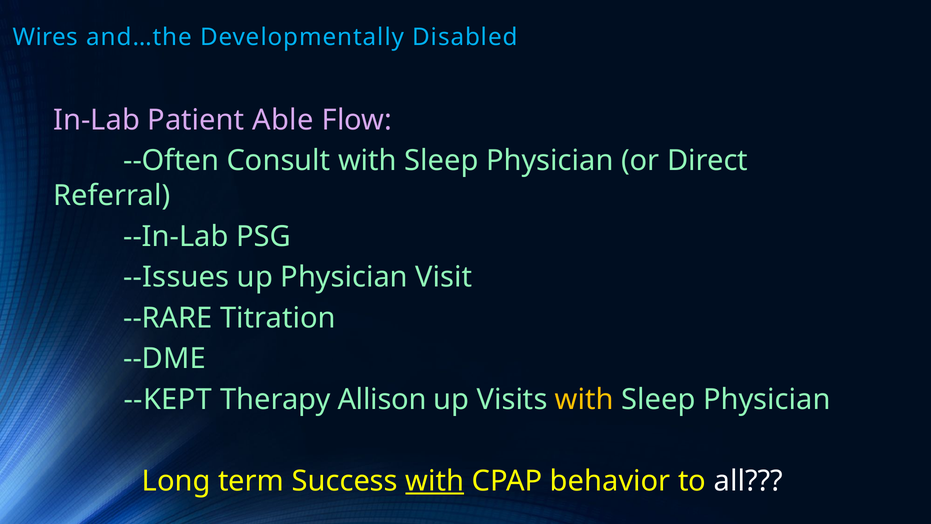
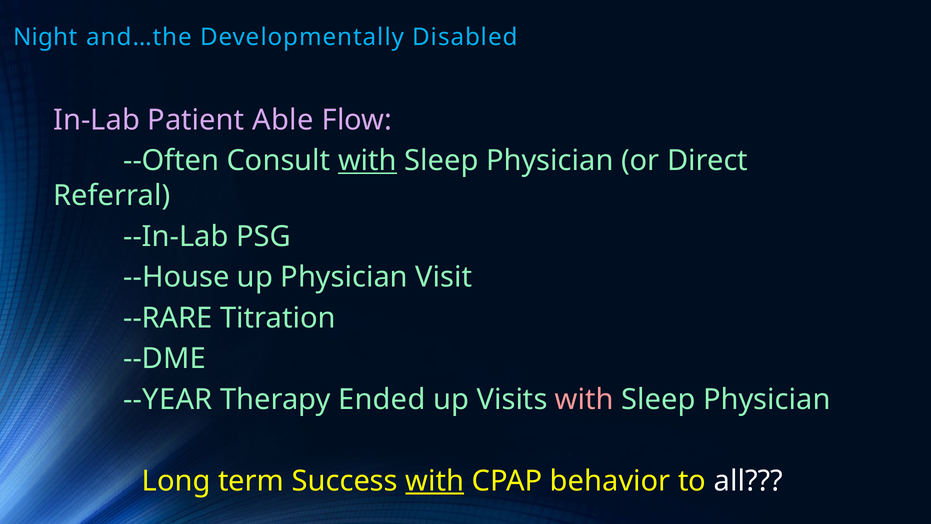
Wires: Wires -> Night
with at (367, 161) underline: none -> present
--Issues: --Issues -> --House
--KEPT: --KEPT -> --YEAR
Allison: Allison -> Ended
with at (584, 399) colour: yellow -> pink
